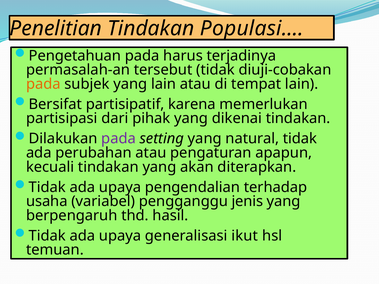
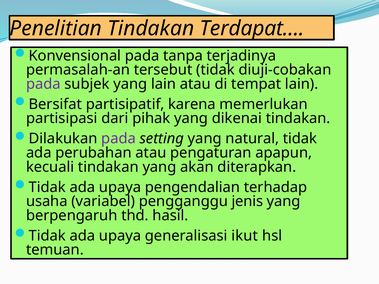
Populasi…: Populasi… -> Terdapat…
Pengetahuan: Pengetahuan -> Konvensional
harus: harus -> tanpa
pada at (43, 84) colour: orange -> purple
